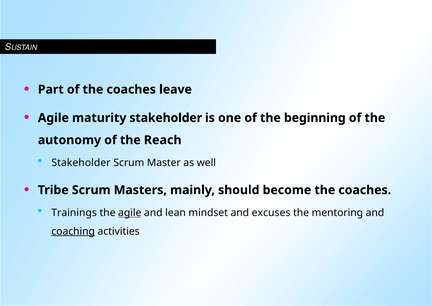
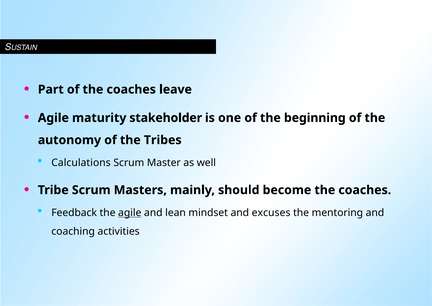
Reach: Reach -> Tribes
Stakeholder at (81, 163): Stakeholder -> Calculations
Trainings: Trainings -> Feedback
coaching underline: present -> none
